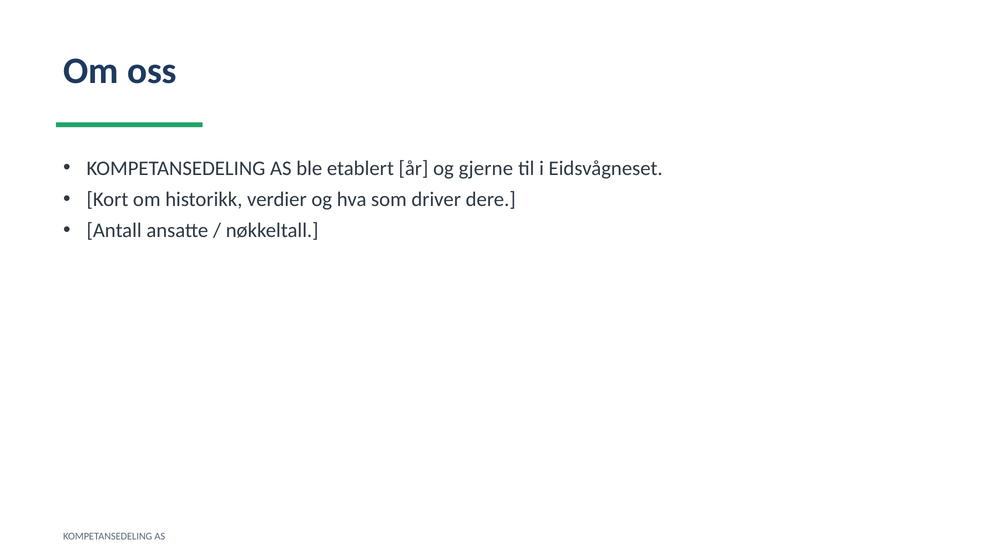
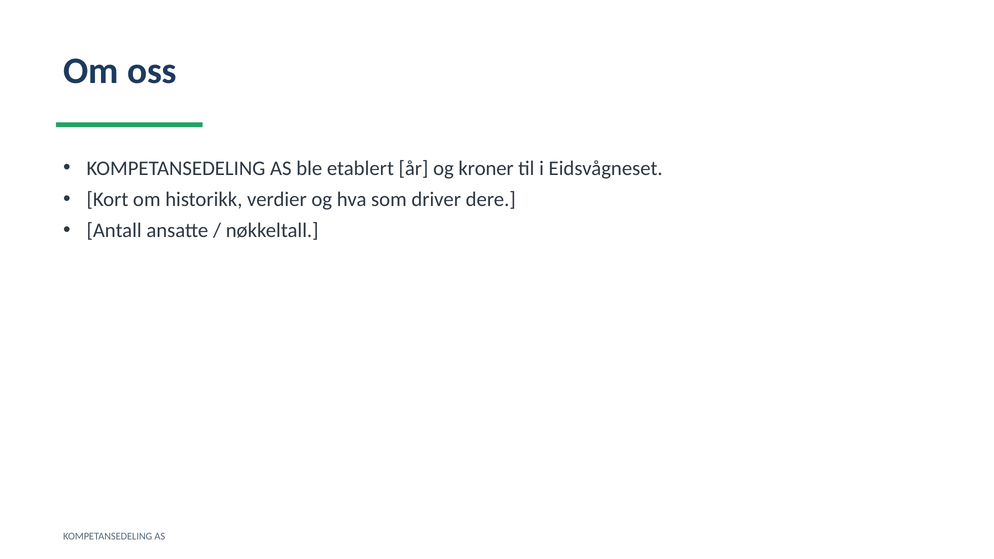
gjerne: gjerne -> kroner
